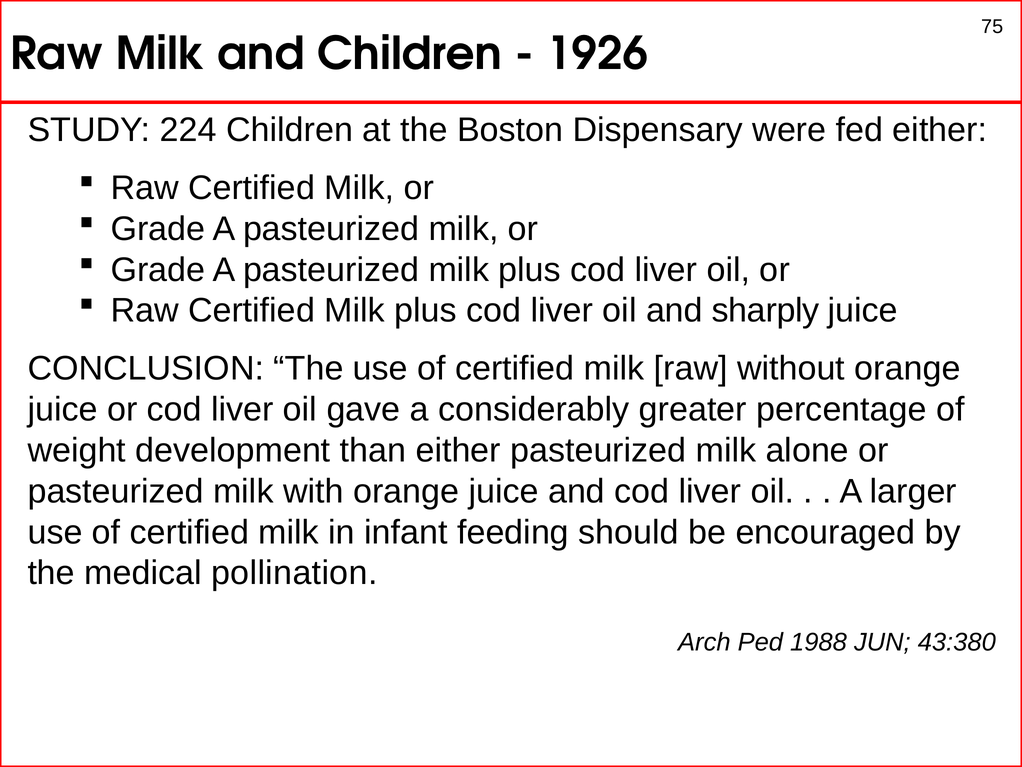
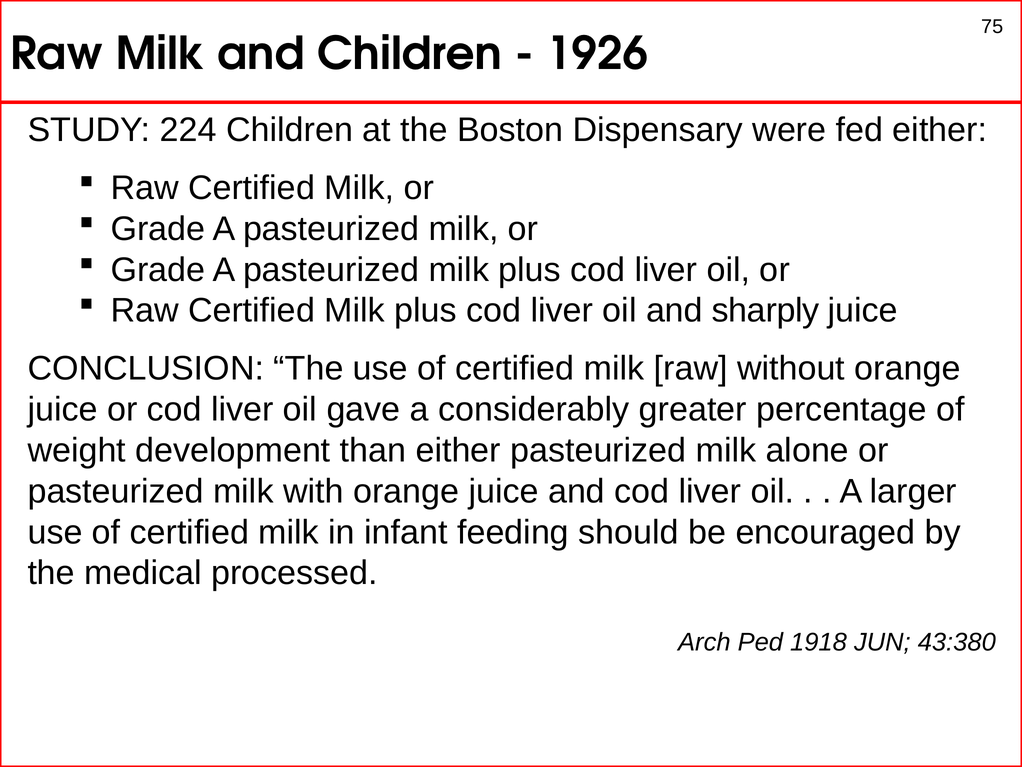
pollination: pollination -> processed
1988: 1988 -> 1918
